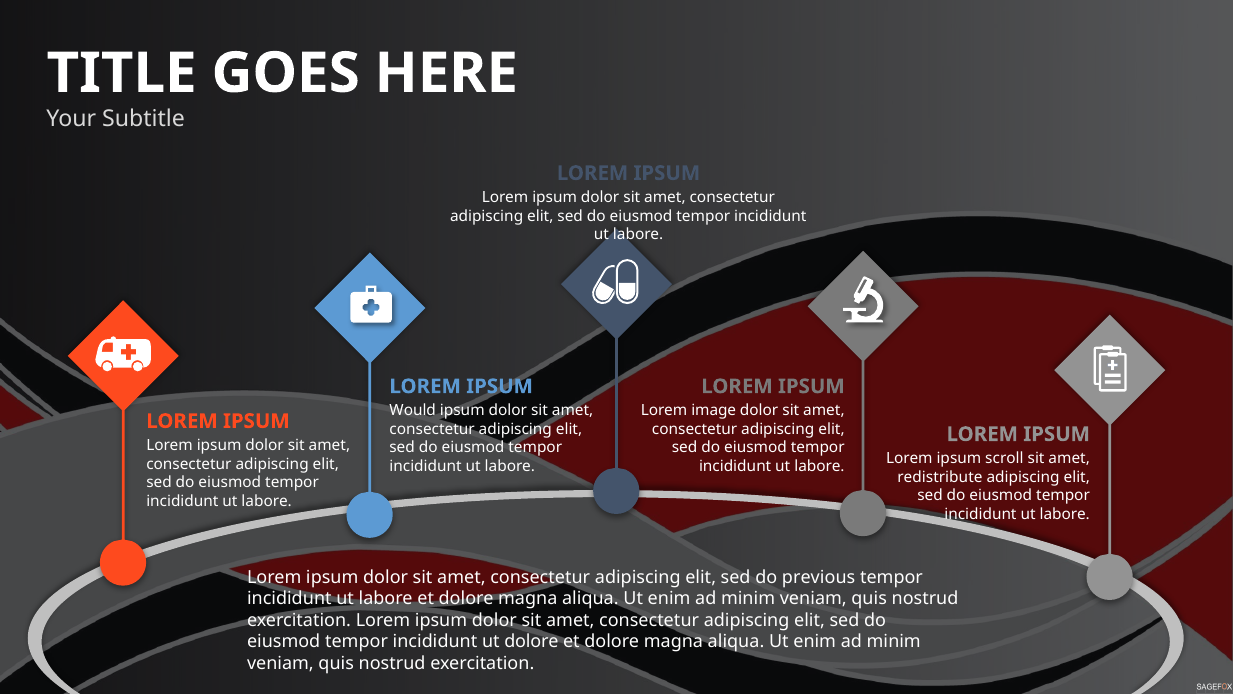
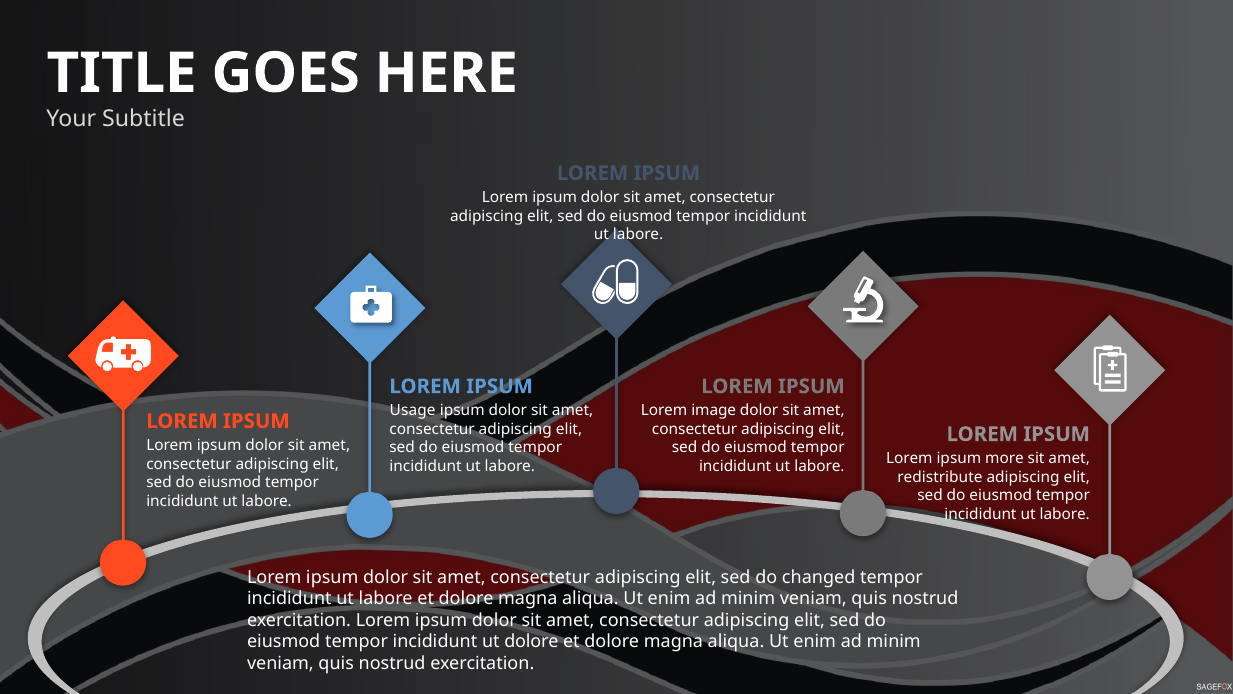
Would: Would -> Usage
scroll: scroll -> more
previous: previous -> changed
